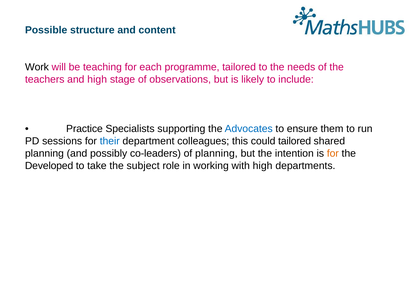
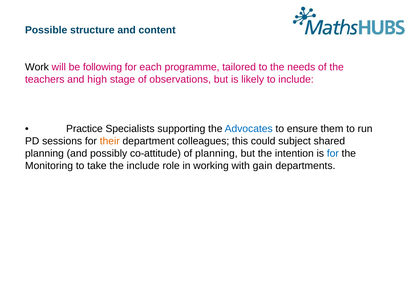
teaching: teaching -> following
their colour: blue -> orange
could tailored: tailored -> subject
co-leaders: co-leaders -> co-attitude
for at (333, 154) colour: orange -> blue
Developed: Developed -> Monitoring
the subject: subject -> include
with high: high -> gain
